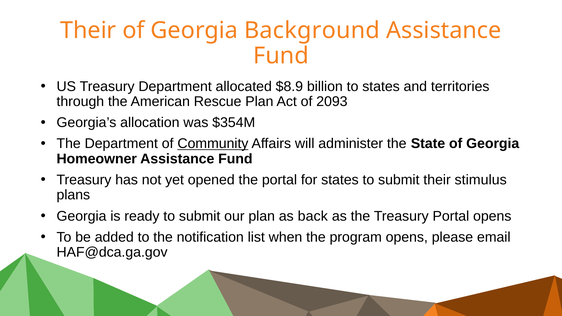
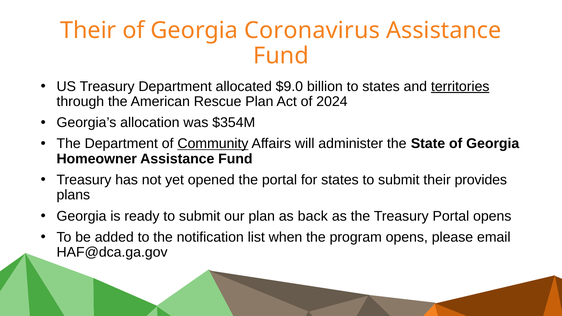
Background: Background -> Coronavirus
$8.9: $8.9 -> $9.0
territories underline: none -> present
2093: 2093 -> 2024
stimulus: stimulus -> provides
